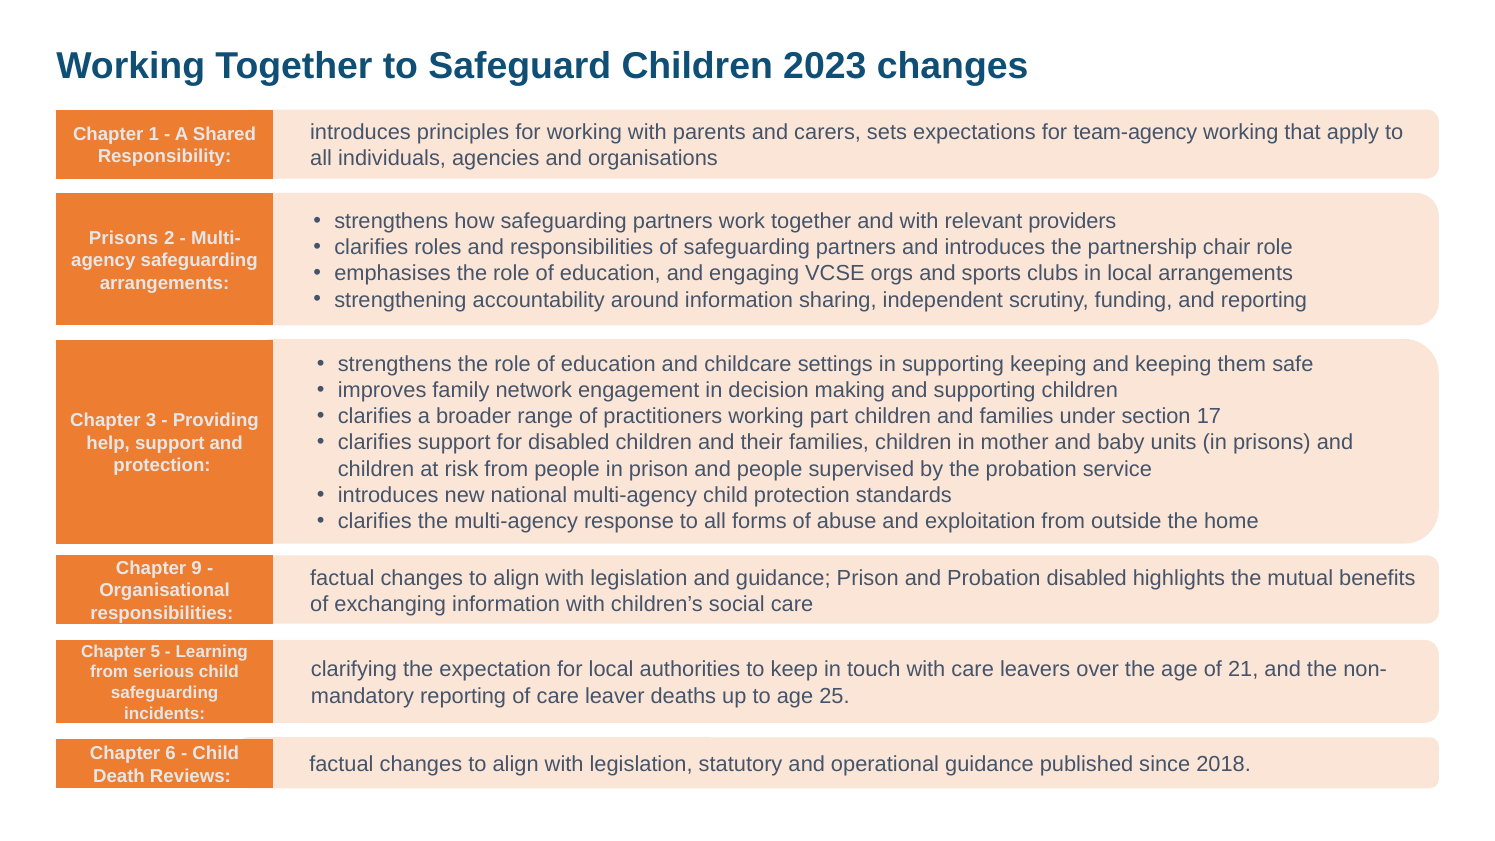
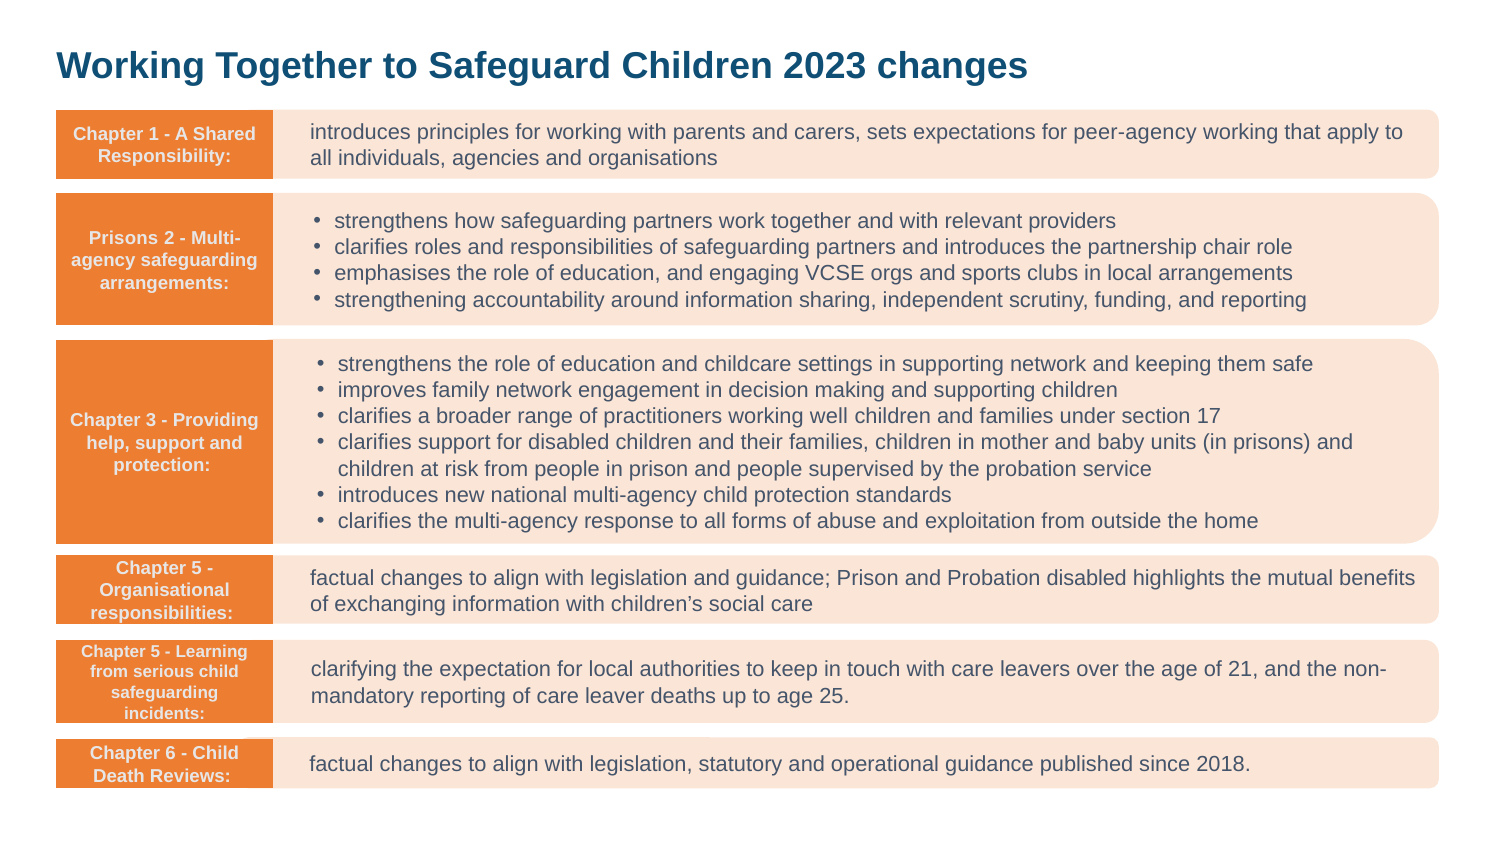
team-agency: team-agency -> peer-agency
supporting keeping: keeping -> network
part: part -> well
9 at (197, 568): 9 -> 5
